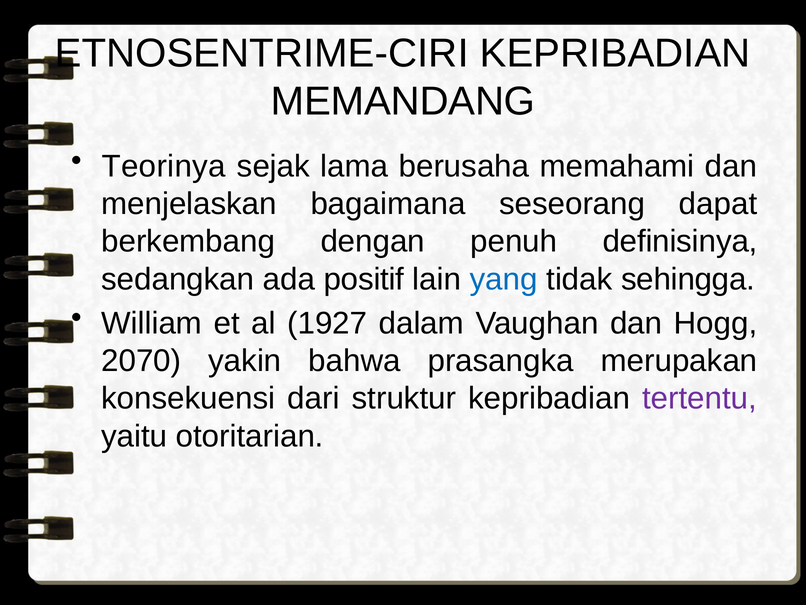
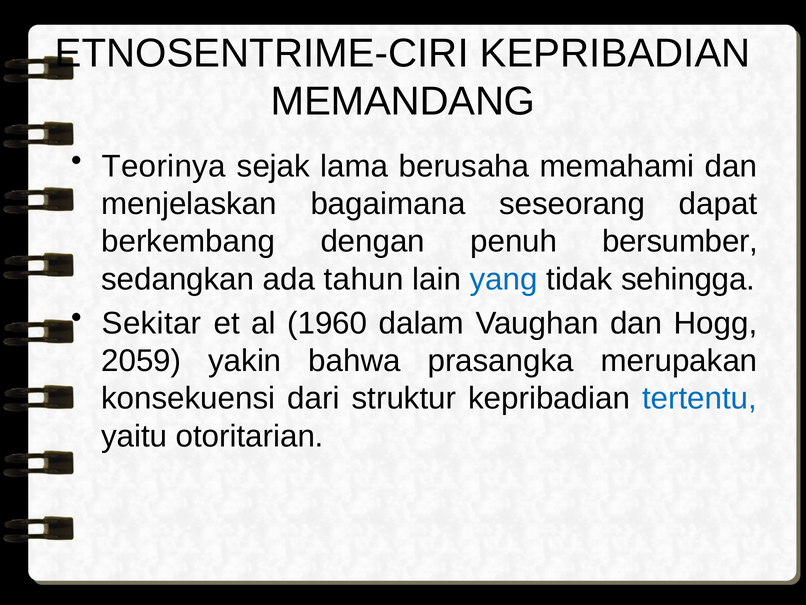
definisinya: definisinya -> bersumber
positif: positif -> tahun
William: William -> Sekitar
1927: 1927 -> 1960
2070: 2070 -> 2059
tertentu colour: purple -> blue
